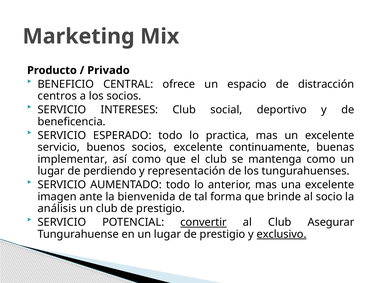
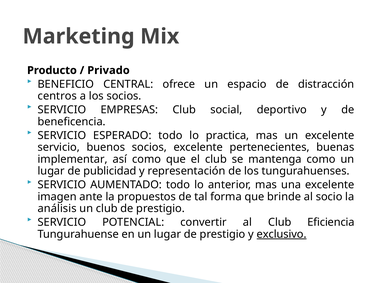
INTERESES: INTERESES -> EMPRESAS
continuamente: continuamente -> pertenecientes
perdiendo: perdiendo -> publicidad
bienvenida: bienvenida -> propuestos
convertir underline: present -> none
Asegurar: Asegurar -> Eficiencia
